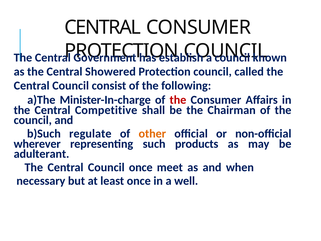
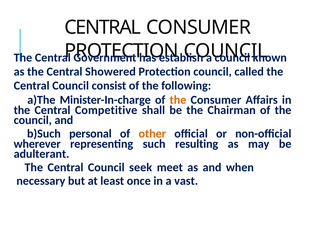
the at (178, 100) colour: red -> orange
regulate: regulate -> personal
products: products -> resulting
Council once: once -> seek
well: well -> vast
